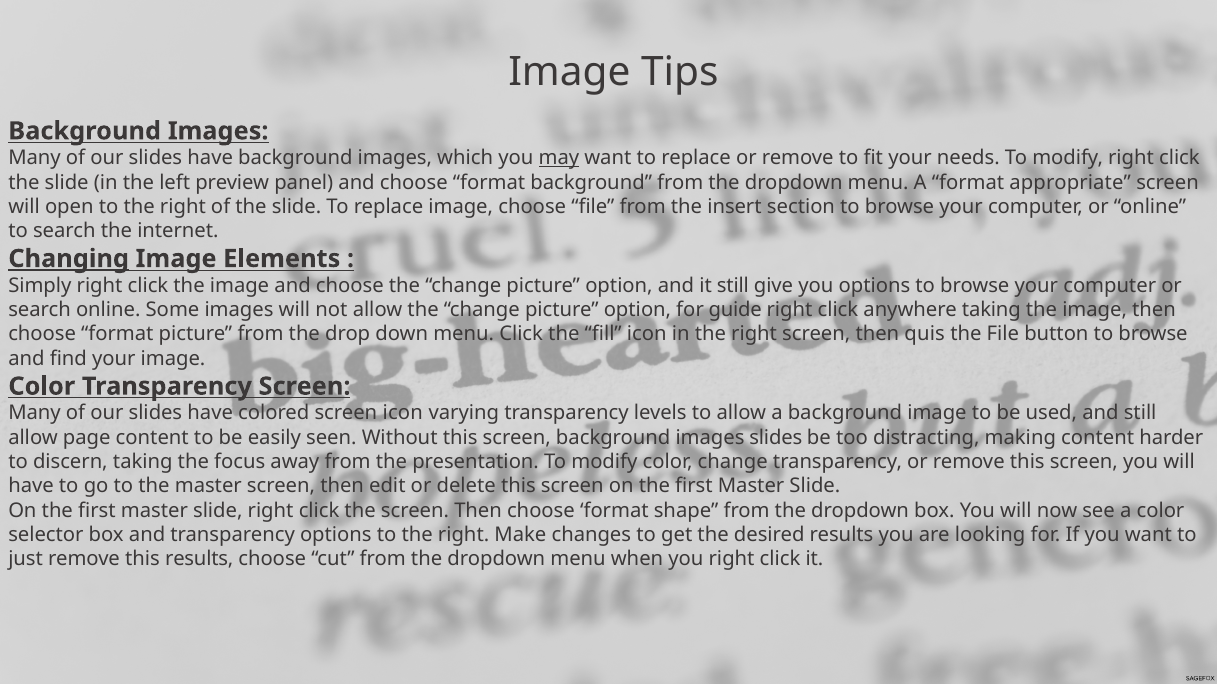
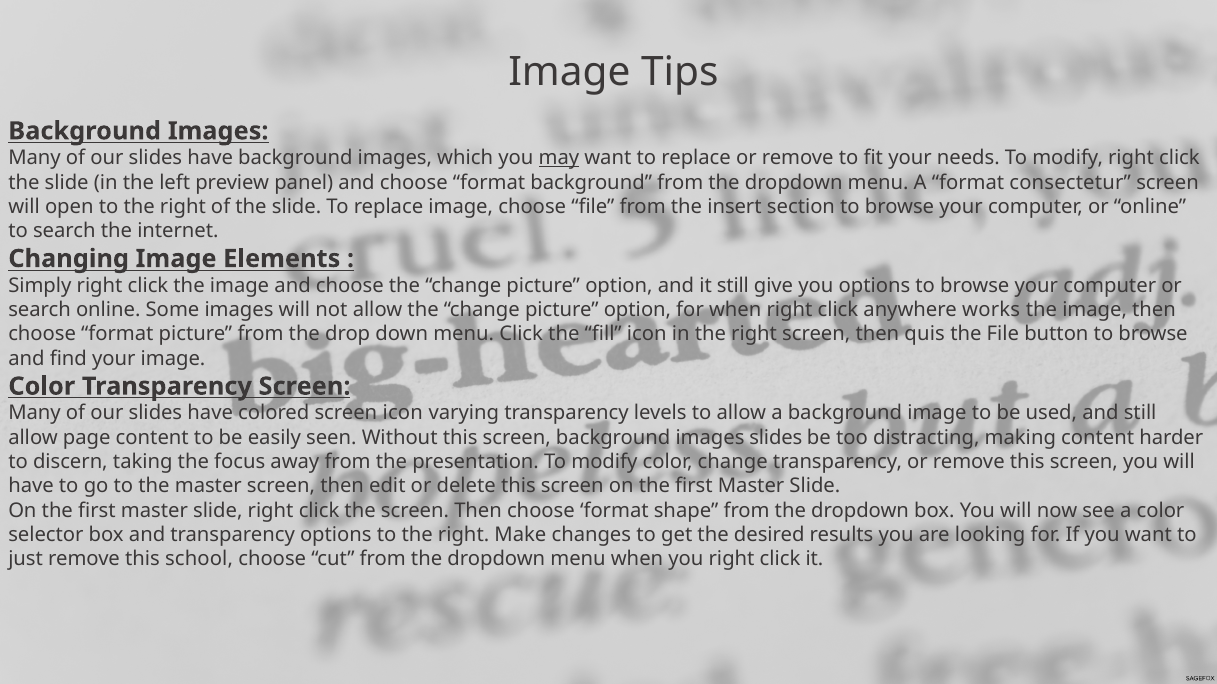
appropriate: appropriate -> consectetur
Changing underline: present -> none
for guide: guide -> when
anywhere taking: taking -> works
this results: results -> school
